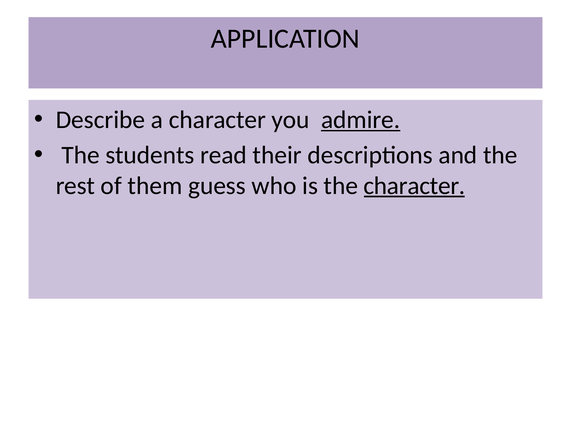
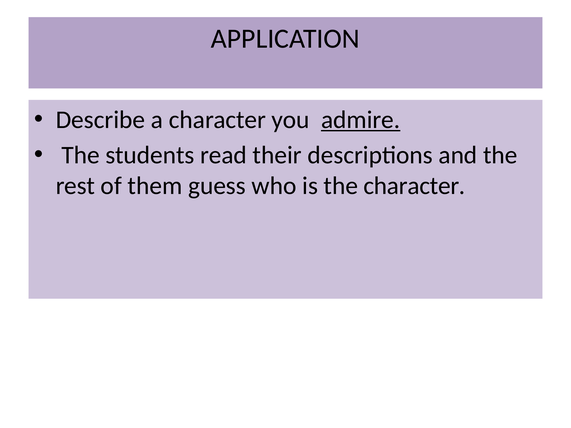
character at (414, 186) underline: present -> none
